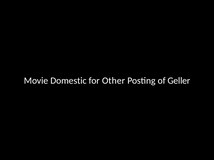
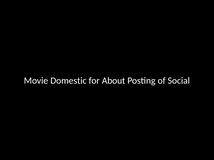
Other: Other -> About
Geller: Geller -> Social
